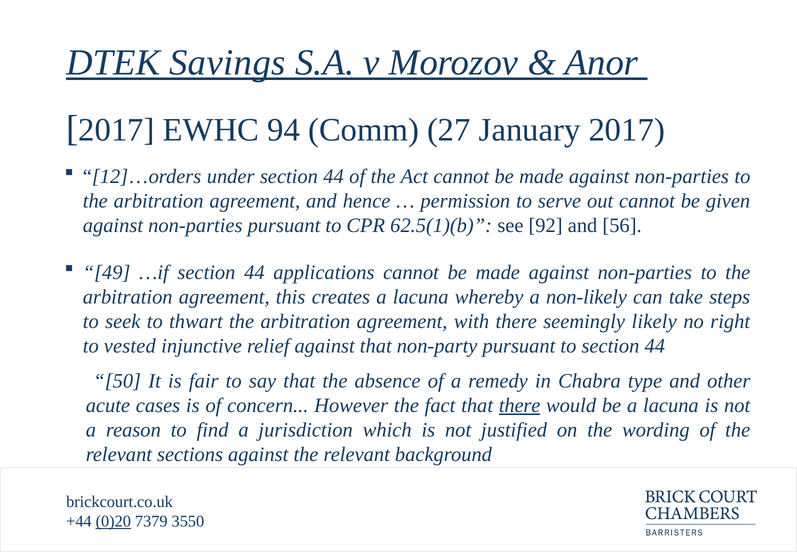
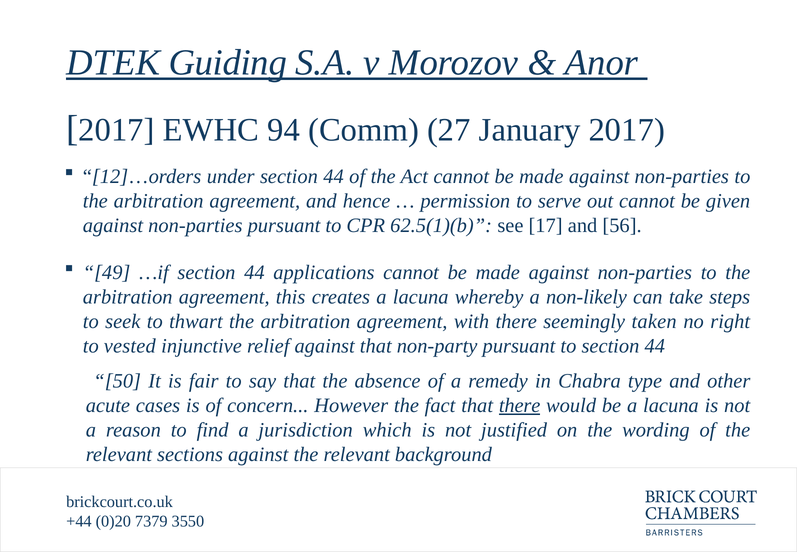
Savings: Savings -> Guiding
92: 92 -> 17
likely: likely -> taken
0)20 underline: present -> none
